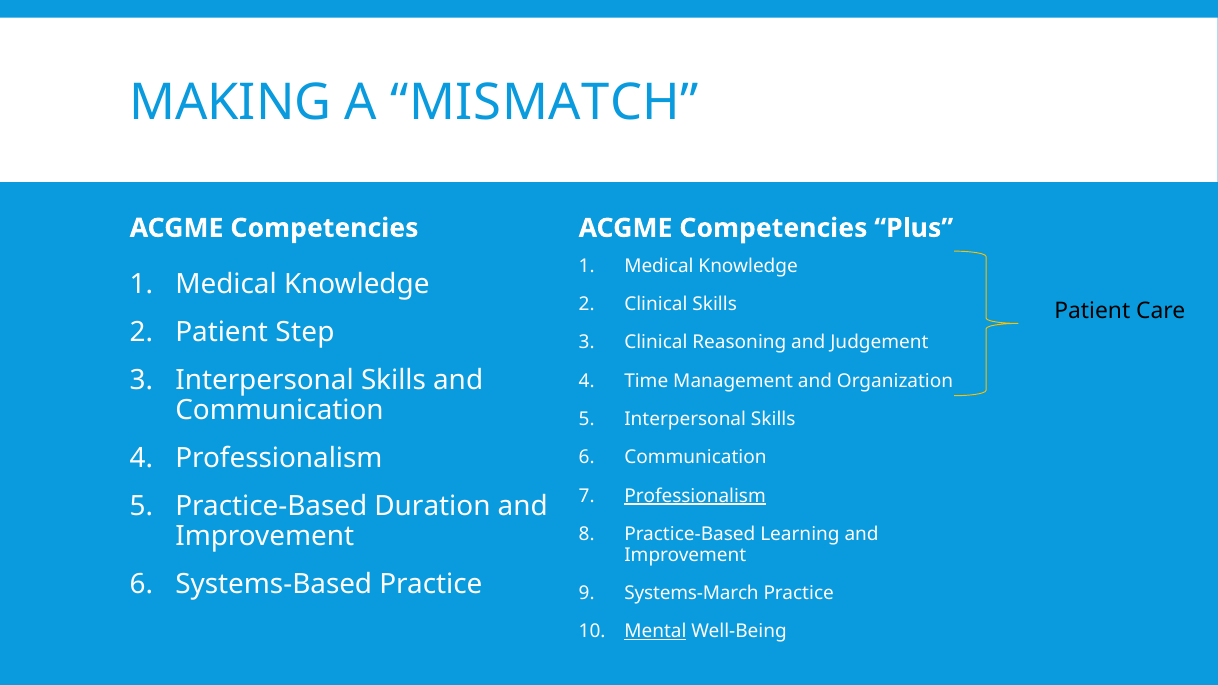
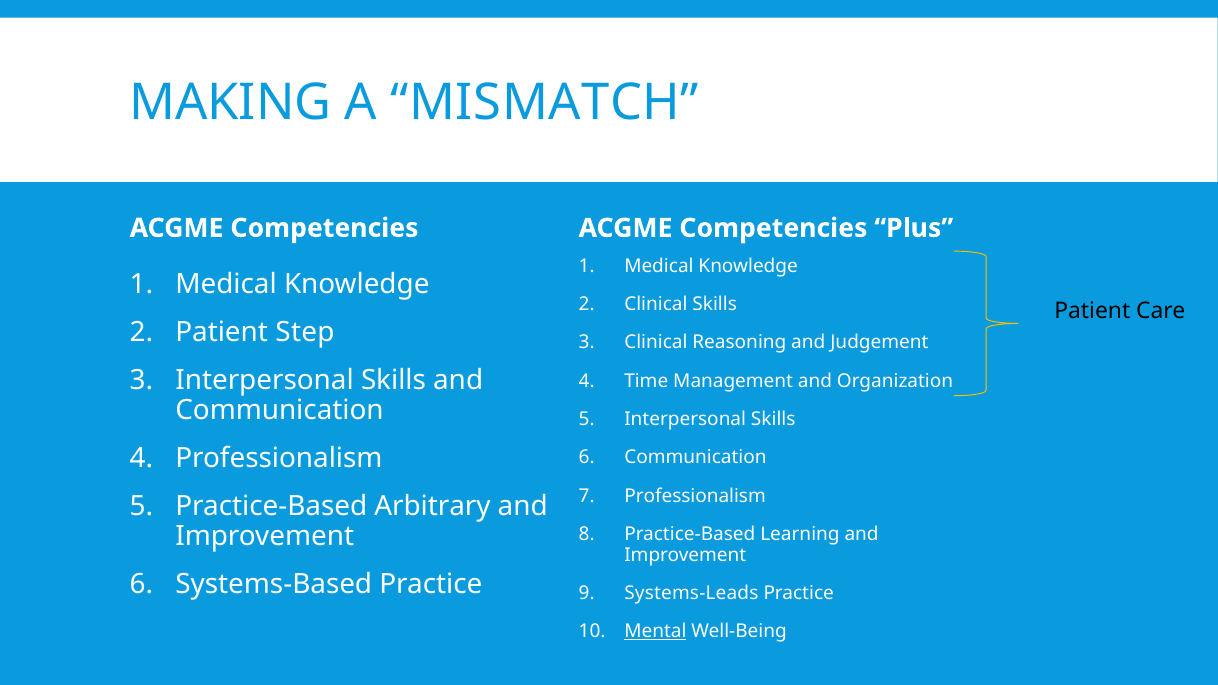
Professionalism at (695, 496) underline: present -> none
Duration: Duration -> Arbitrary
Systems-March: Systems-March -> Systems-Leads
